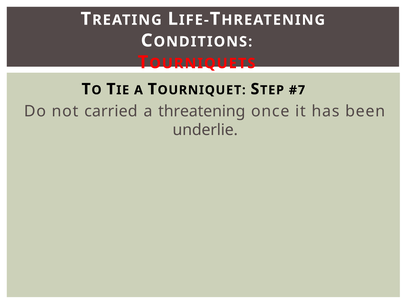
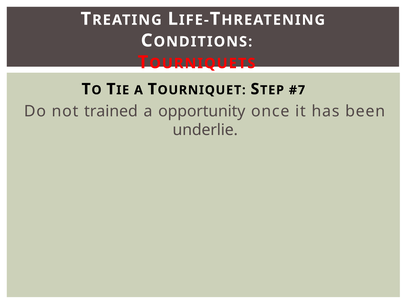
carried: carried -> trained
threatening: threatening -> opportunity
